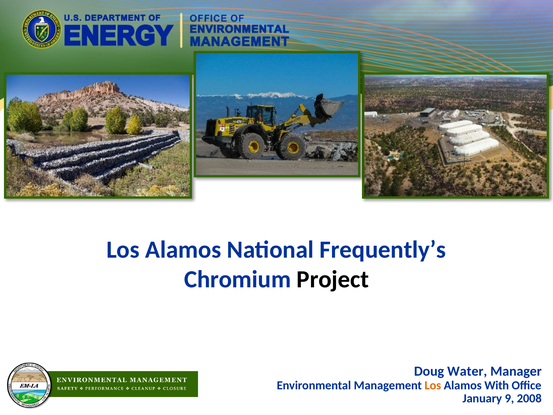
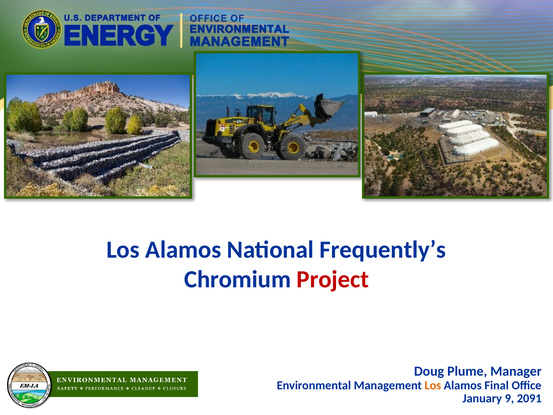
Project colour: black -> red
Water: Water -> Plume
With: With -> Final
2008: 2008 -> 2091
